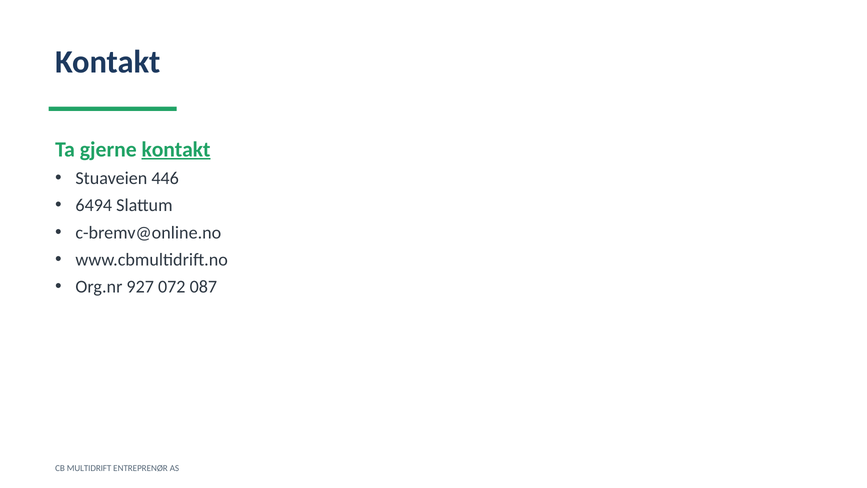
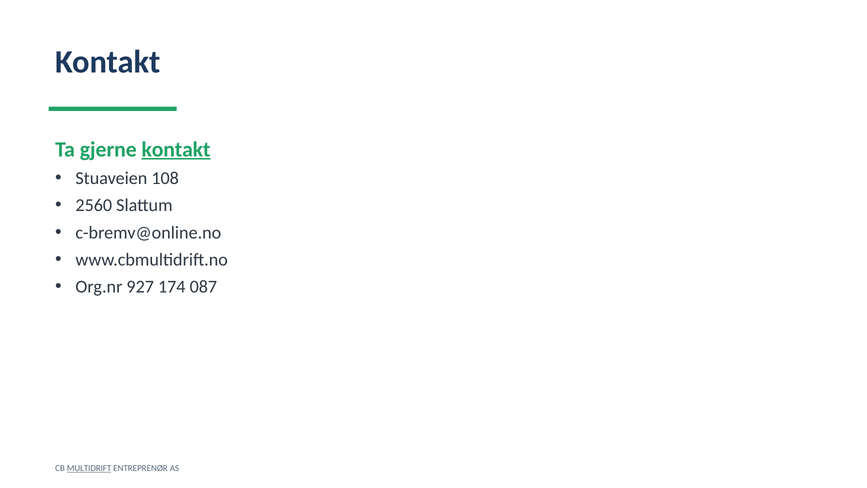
446: 446 -> 108
6494: 6494 -> 2560
072: 072 -> 174
MULTIDRIFT underline: none -> present
